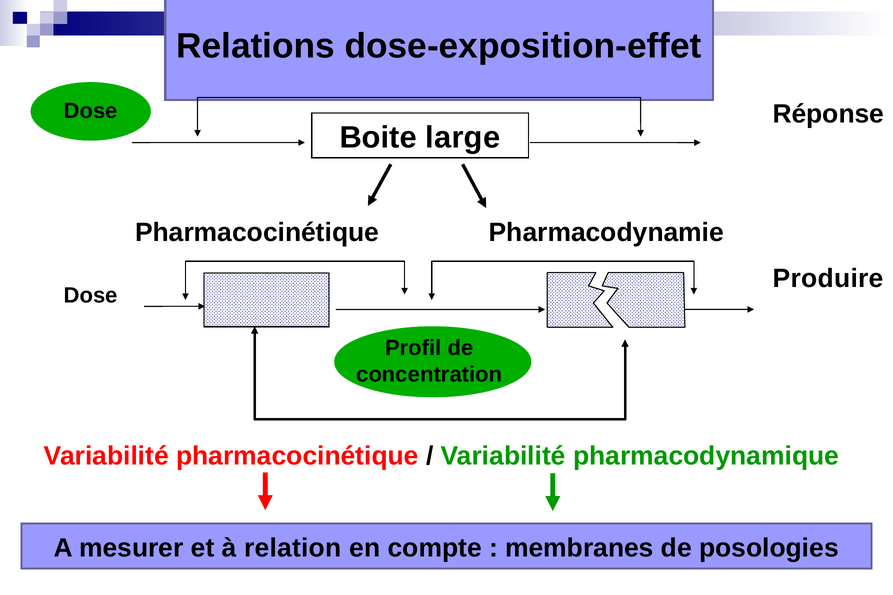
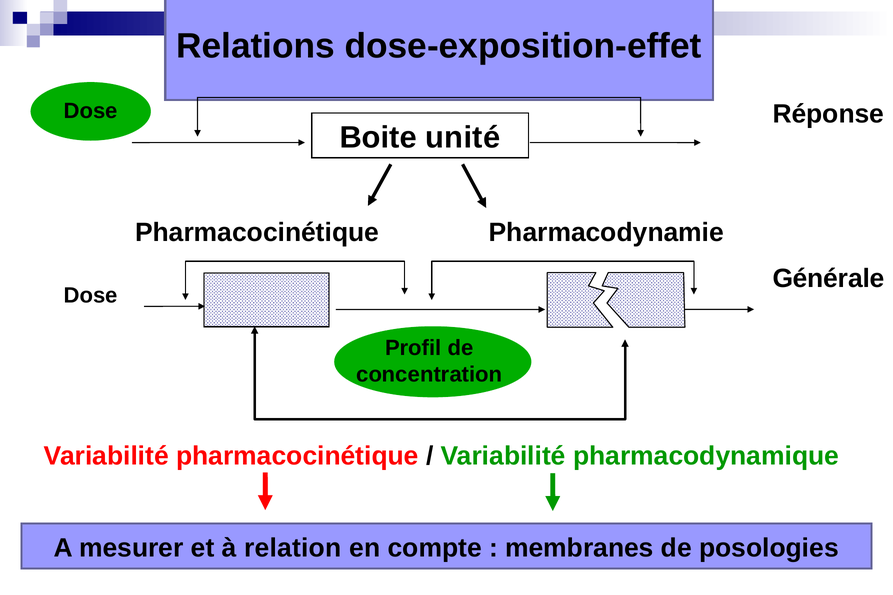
large: large -> unité
Produire: Produire -> Générale
